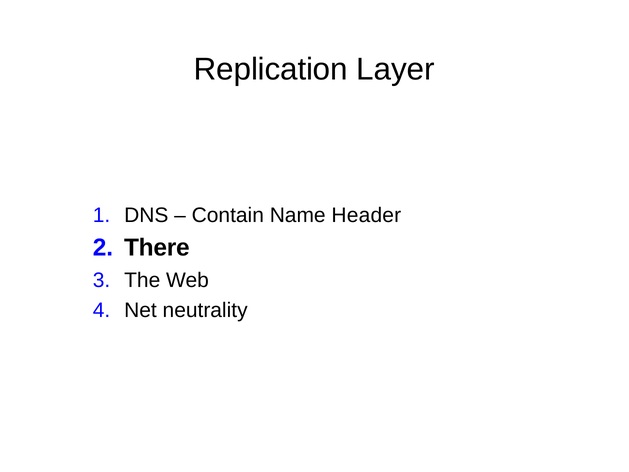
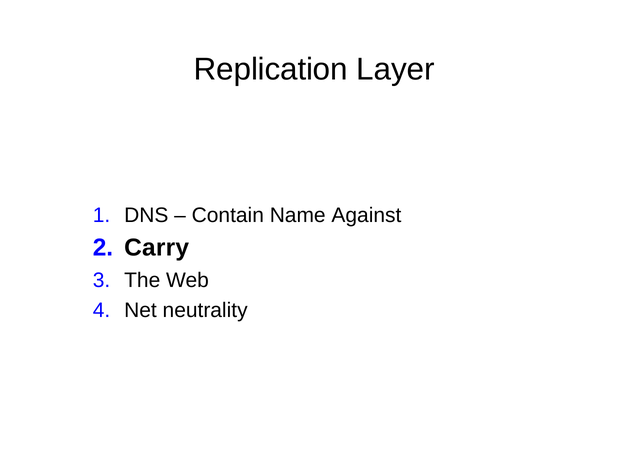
Header: Header -> Against
There: There -> Carry
